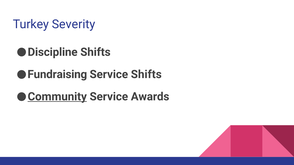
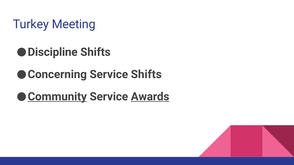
Severity: Severity -> Meeting
Fundraising: Fundraising -> Concerning
Awards underline: none -> present
